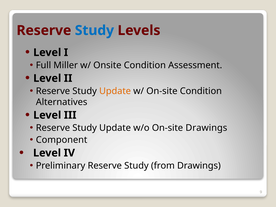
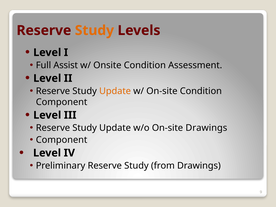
Study at (94, 30) colour: blue -> orange
Miller: Miller -> Assist
Alternatives at (62, 102): Alternatives -> Component
